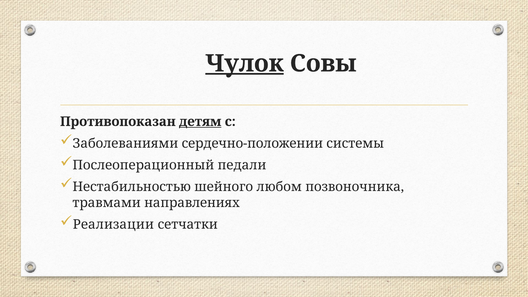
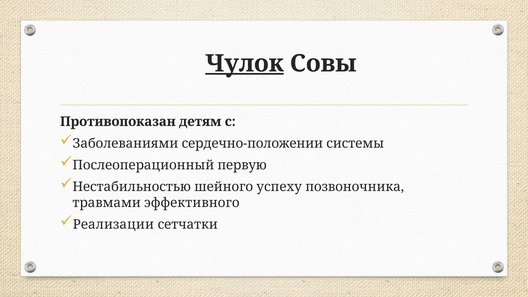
детям underline: present -> none
педали: педали -> первую
любом: любом -> успеху
направлениях: направлениях -> эффективного
